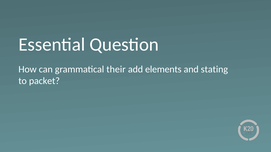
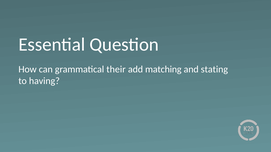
elements: elements -> matching
packet: packet -> having
